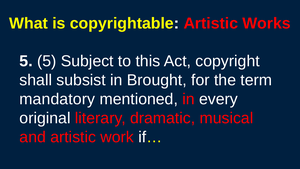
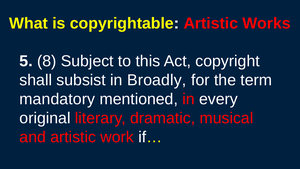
5 5: 5 -> 8
Brought: Brought -> Broadly
